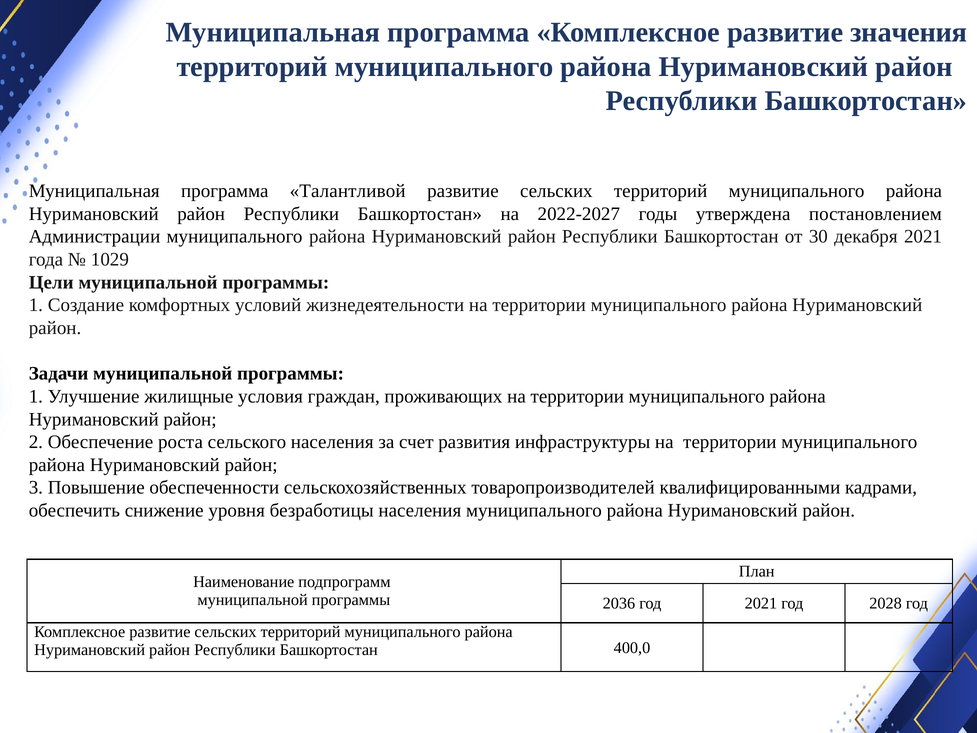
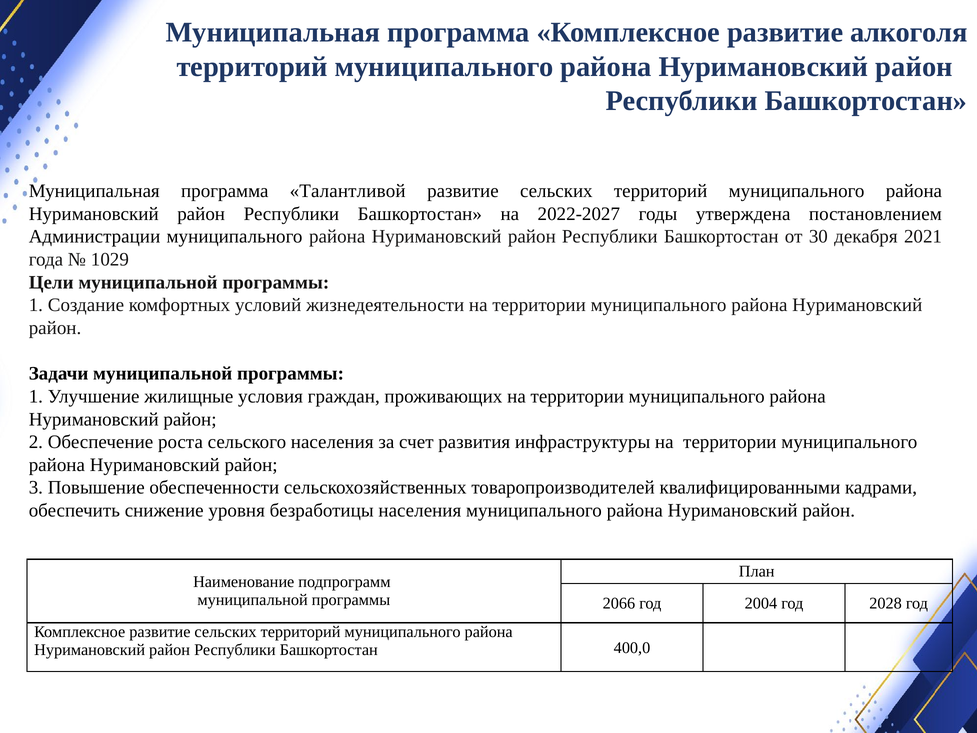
значения: значения -> алкоголя
2036: 2036 -> 2066
год 2021: 2021 -> 2004
